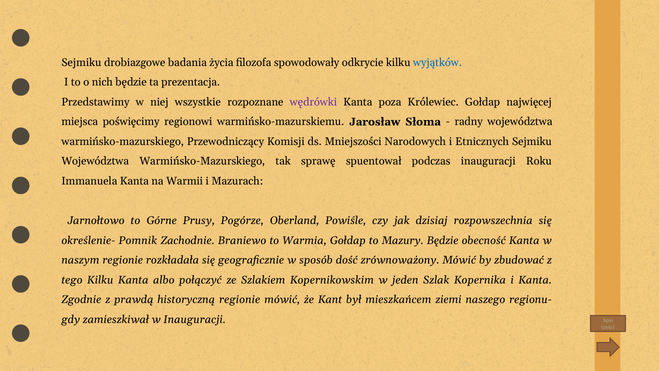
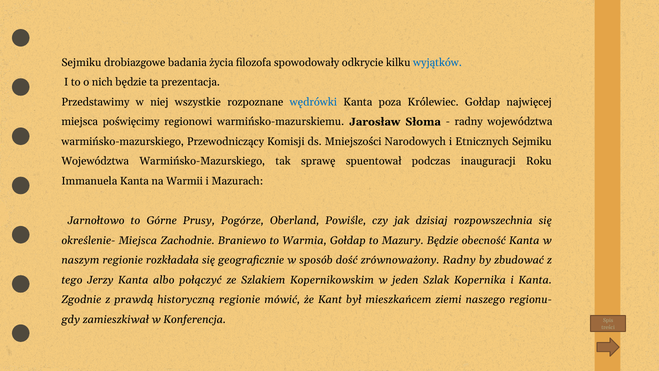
wędrówki colour: purple -> blue
określenie- Pomnik: Pomnik -> Miejsca
zrównoważony Mówić: Mówić -> Radny
tego Kilku: Kilku -> Jerzy
w Inauguracji: Inauguracji -> Konferencja
